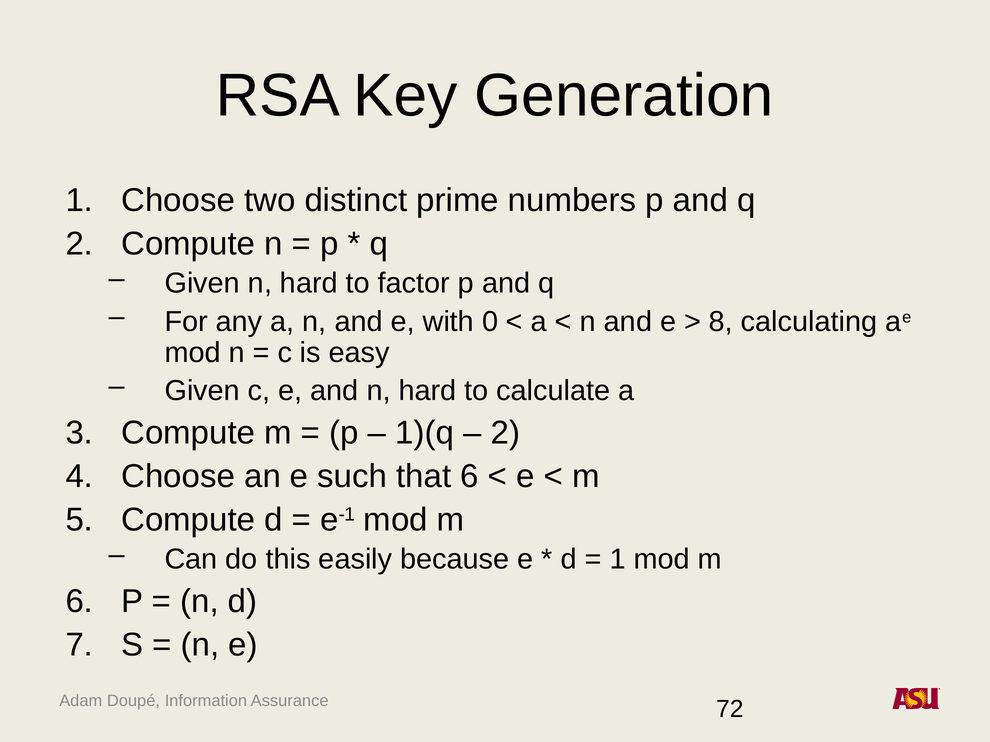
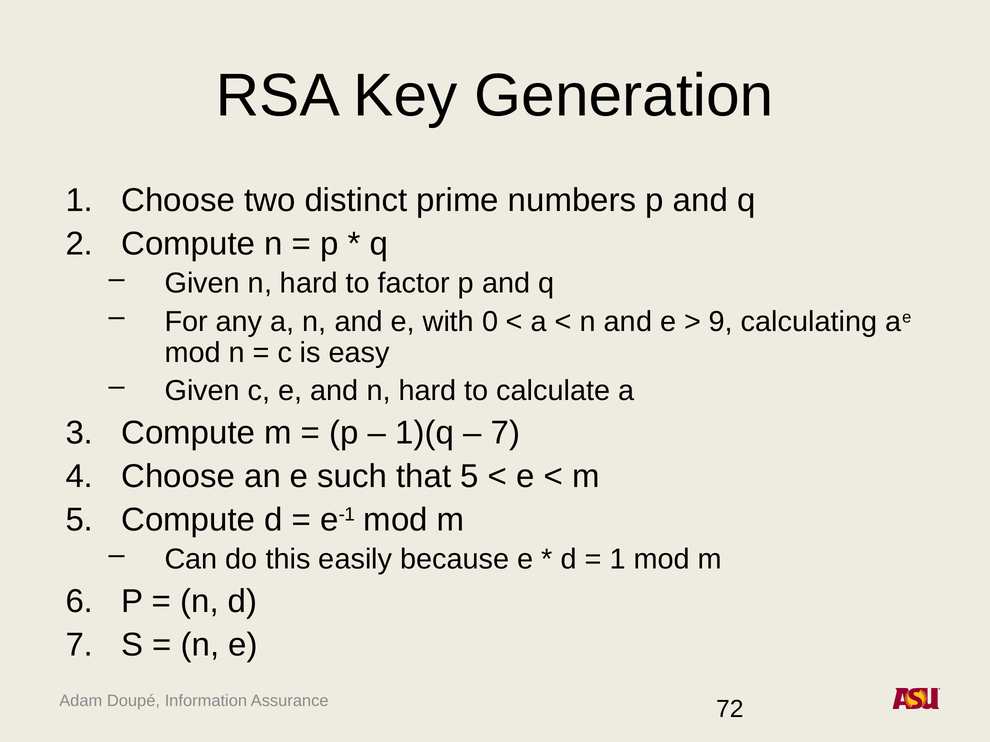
8: 8 -> 9
2 at (505, 433): 2 -> 7
that 6: 6 -> 5
